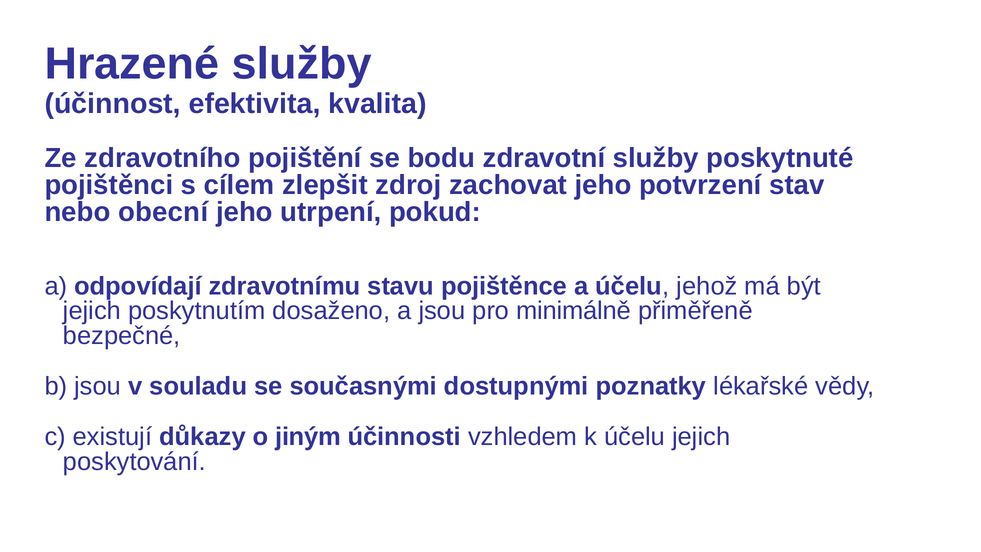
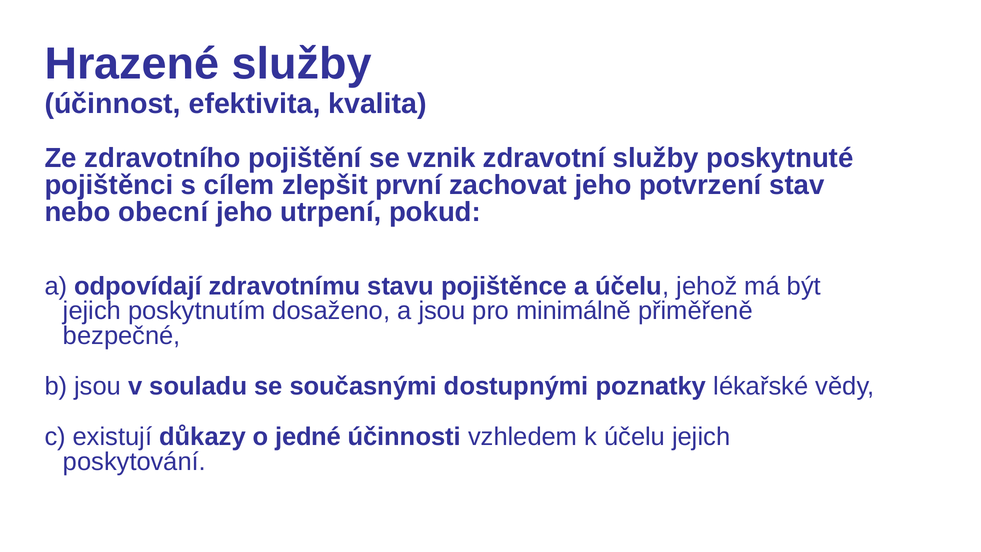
bodu: bodu -> vznik
zdroj: zdroj -> první
jiným: jiným -> jedné
